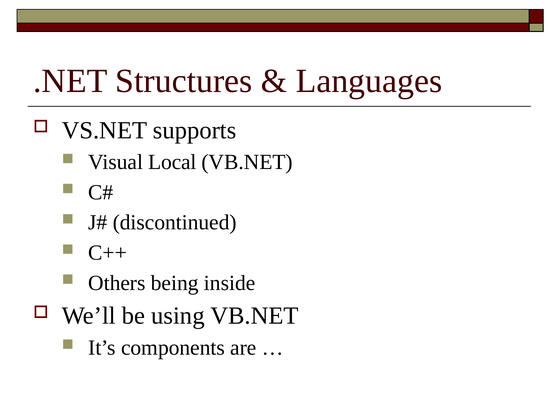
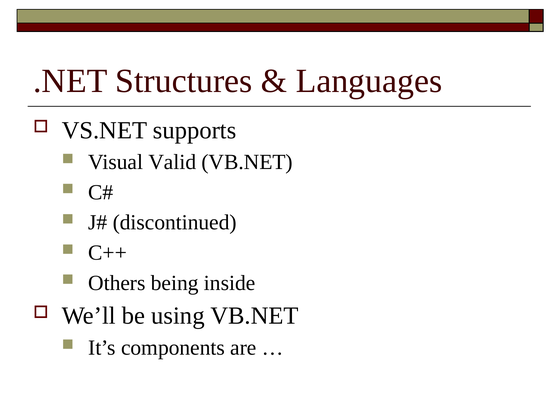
Local: Local -> Valid
